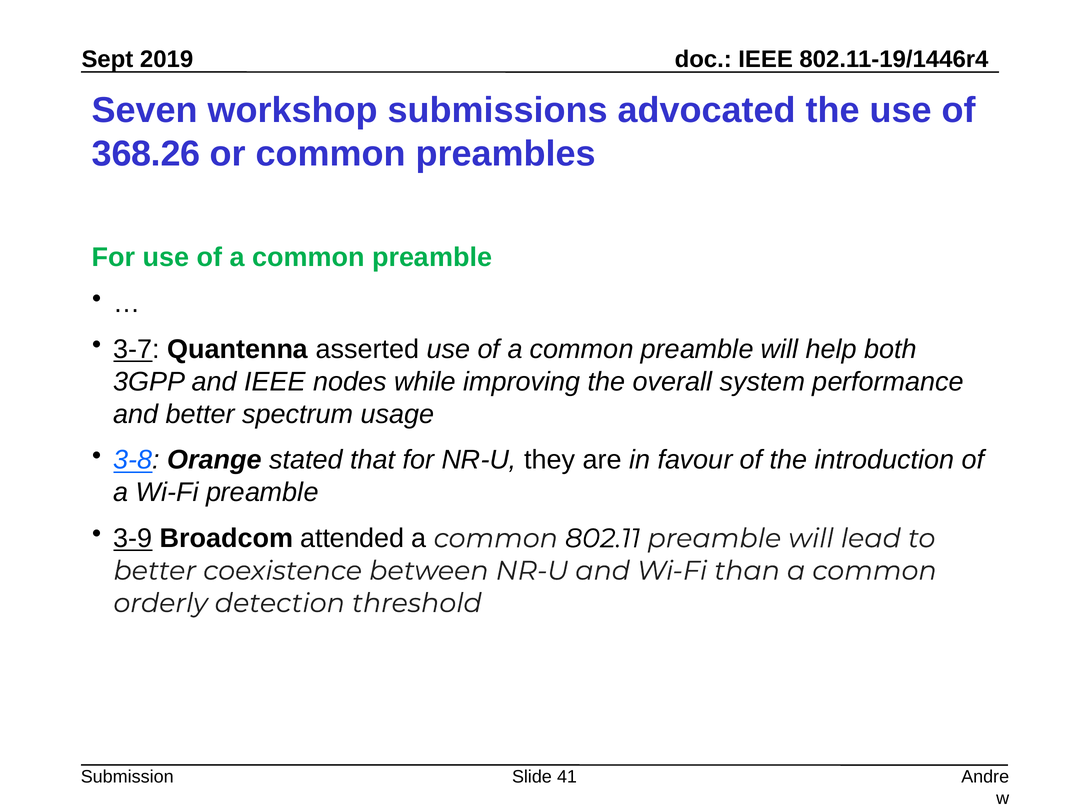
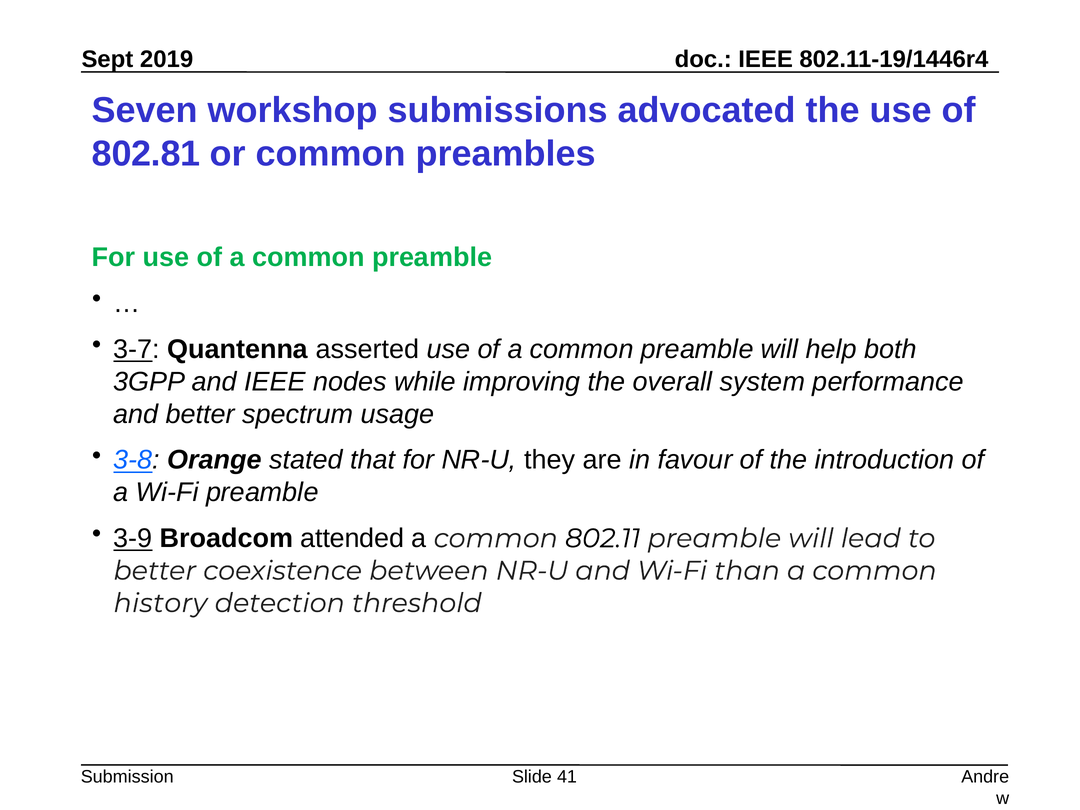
368.26: 368.26 -> 802.81
orderly: orderly -> history
